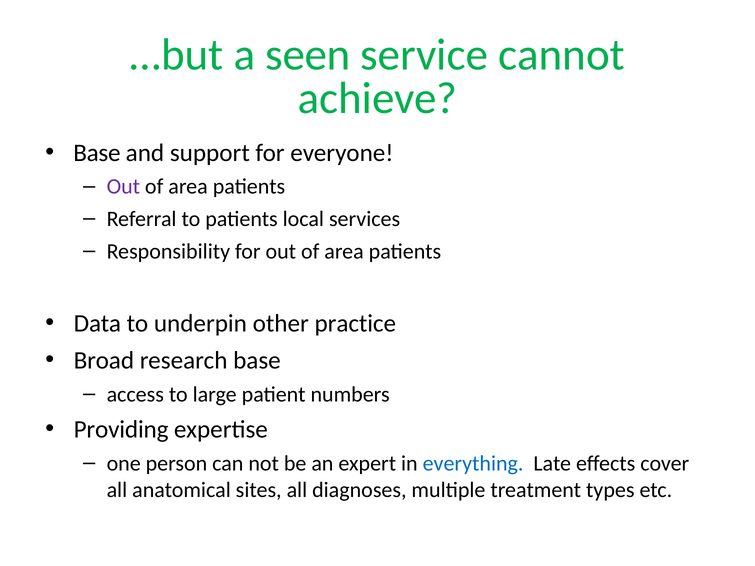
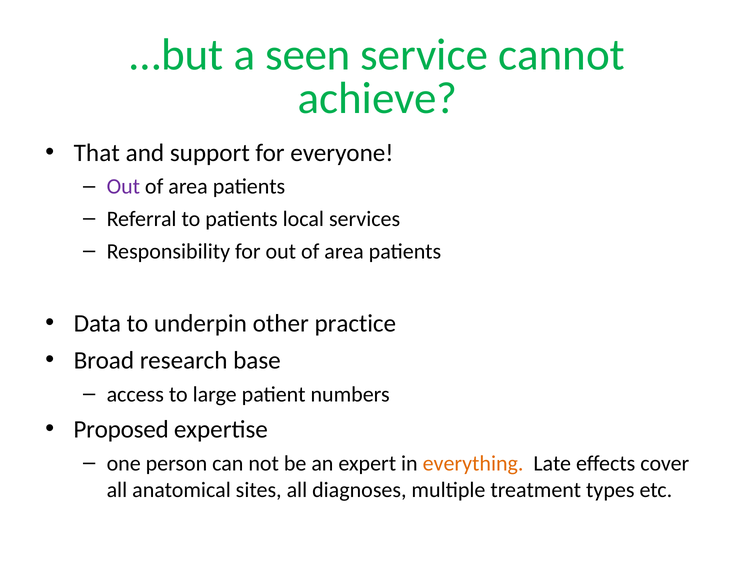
Base at (97, 153): Base -> That
Providing: Providing -> Proposed
everything colour: blue -> orange
